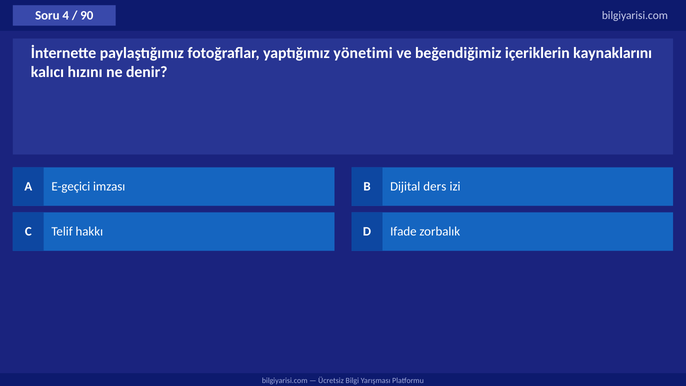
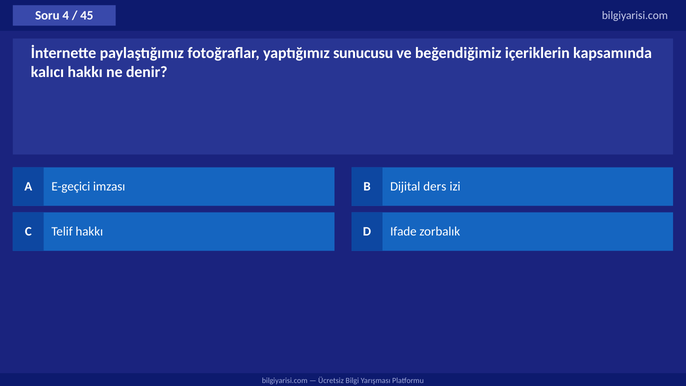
90: 90 -> 45
yönetimi: yönetimi -> sunucusu
kaynaklarını: kaynaklarını -> kapsamında
kalıcı hızını: hızını -> hakkı
